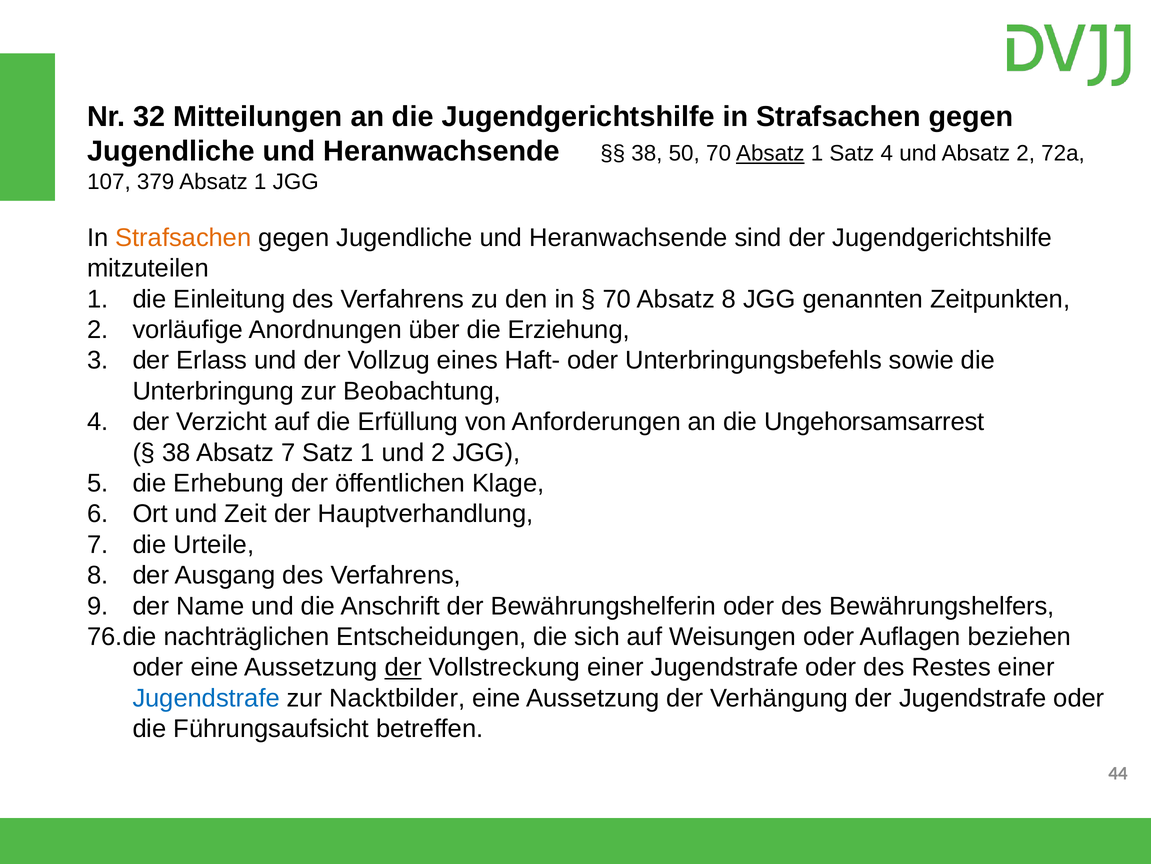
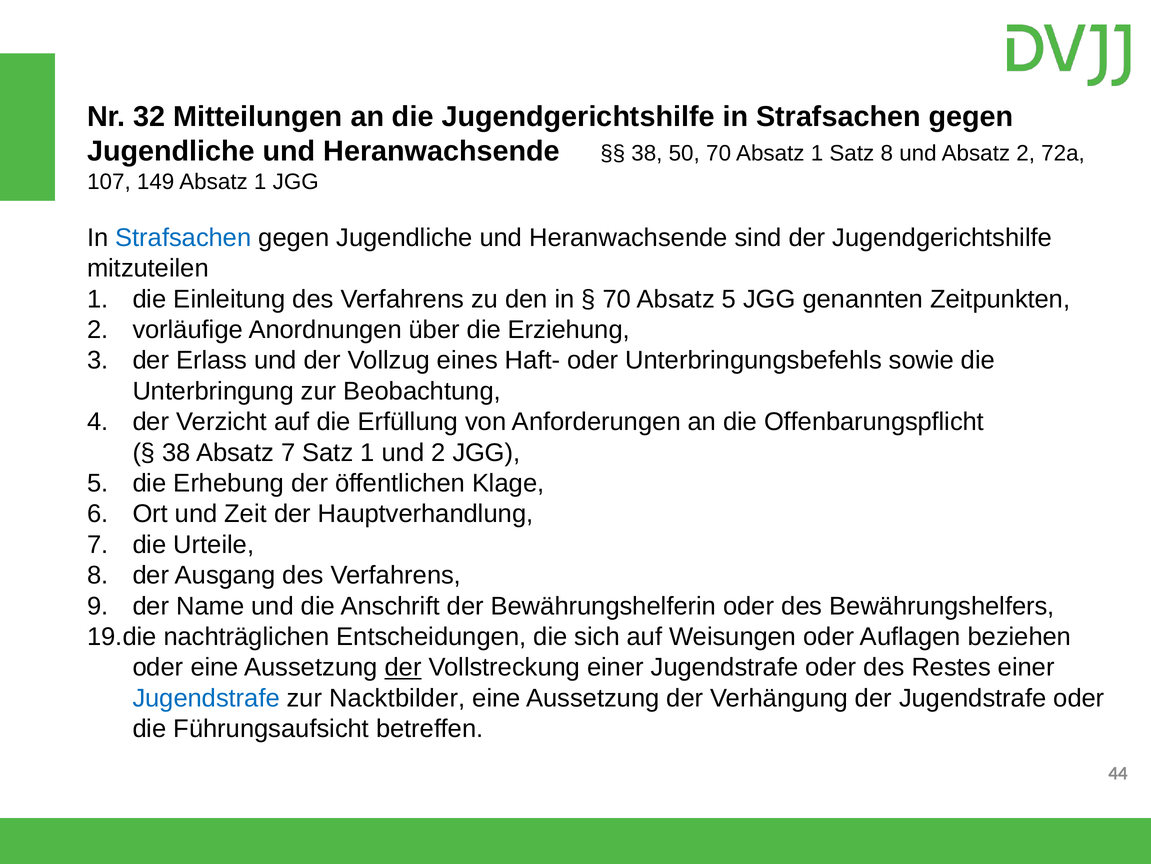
Absatz at (770, 153) underline: present -> none
Satz 4: 4 -> 8
379: 379 -> 149
Strafsachen at (183, 237) colour: orange -> blue
Absatz 8: 8 -> 5
Ungehorsamsarrest: Ungehorsamsarrest -> Offenbarungspflicht
76.die: 76.die -> 19.die
